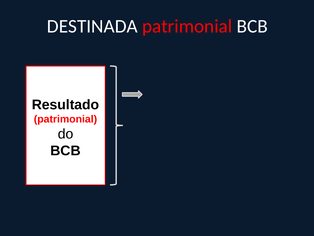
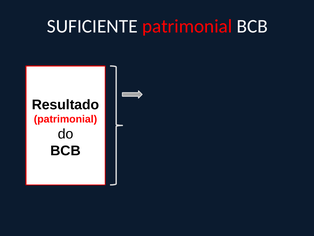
DESTINADA: DESTINADA -> SUFICIENTE
